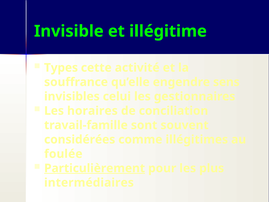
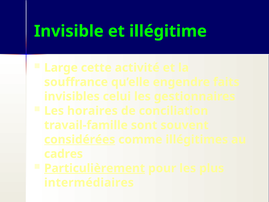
Types: Types -> Large
sens: sens -> faits
considérées underline: none -> present
foulée: foulée -> cadres
